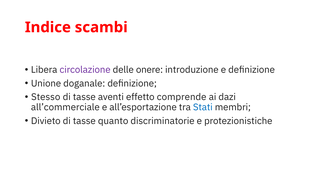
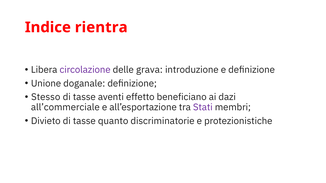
scambi: scambi -> rientra
onere: onere -> grava
comprende: comprende -> beneficiano
Stati colour: blue -> purple
